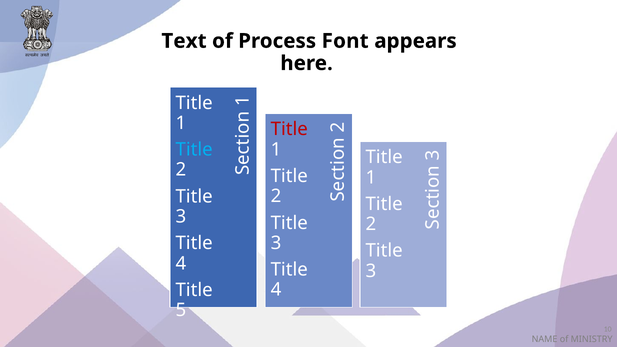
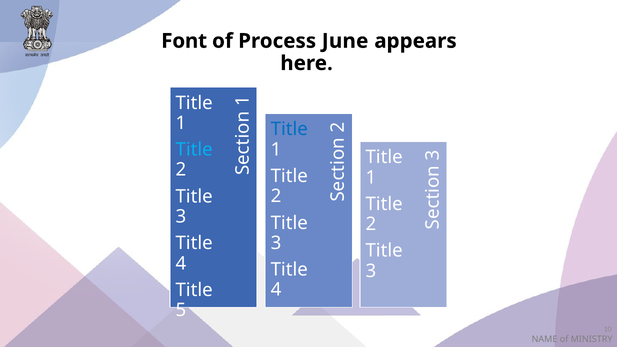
Text: Text -> Font
Font: Font -> June
Title at (289, 129) colour: red -> blue
